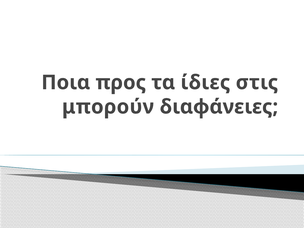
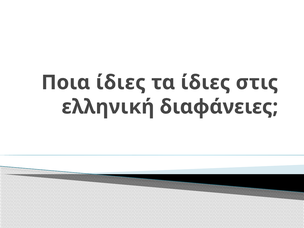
Ποια προς: προς -> ίδιες
μπορούν: μπορούν -> ελληνική
